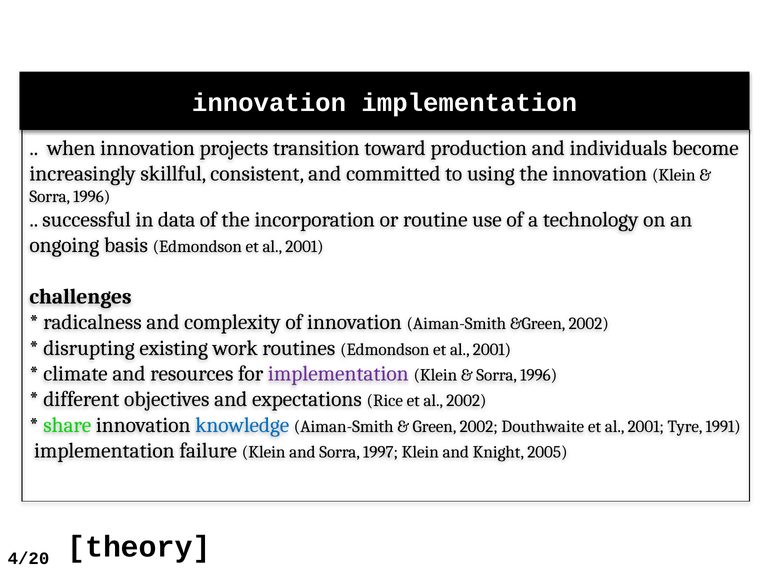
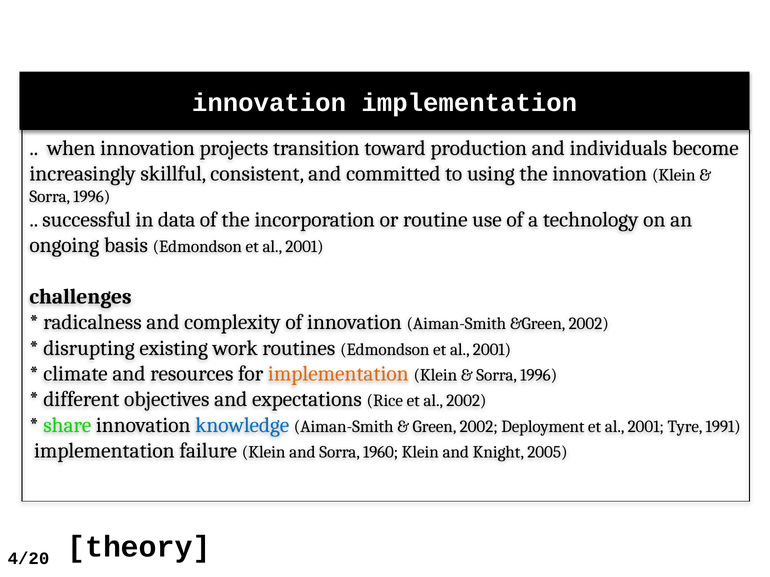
implementation at (338, 374) colour: purple -> orange
Douthwaite: Douthwaite -> Deployment
1997: 1997 -> 1960
